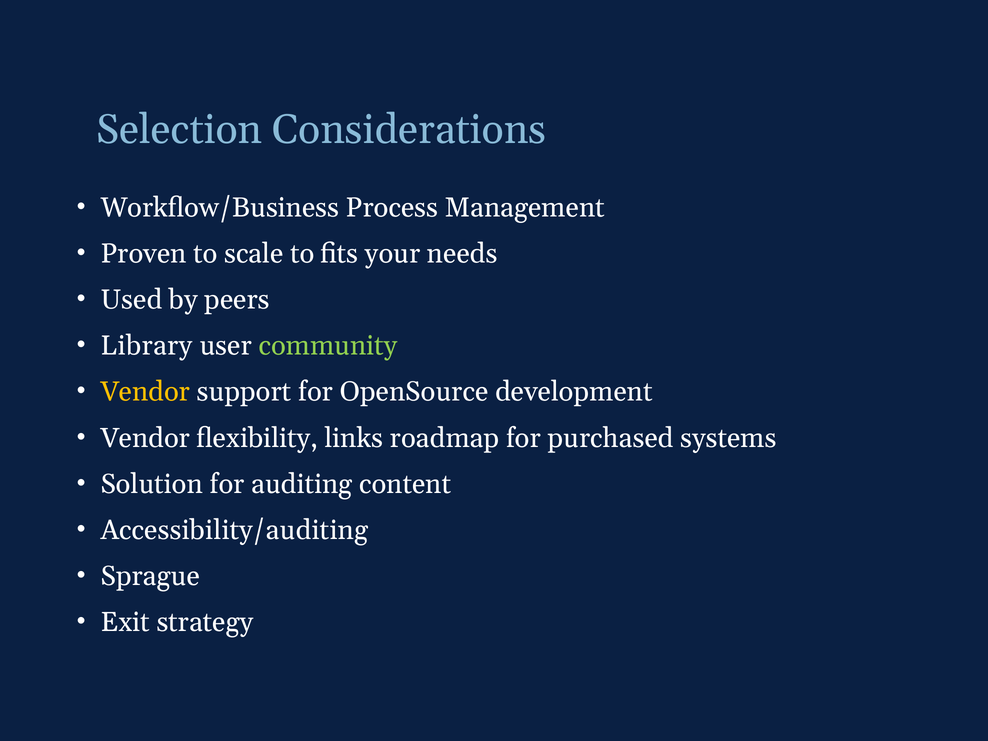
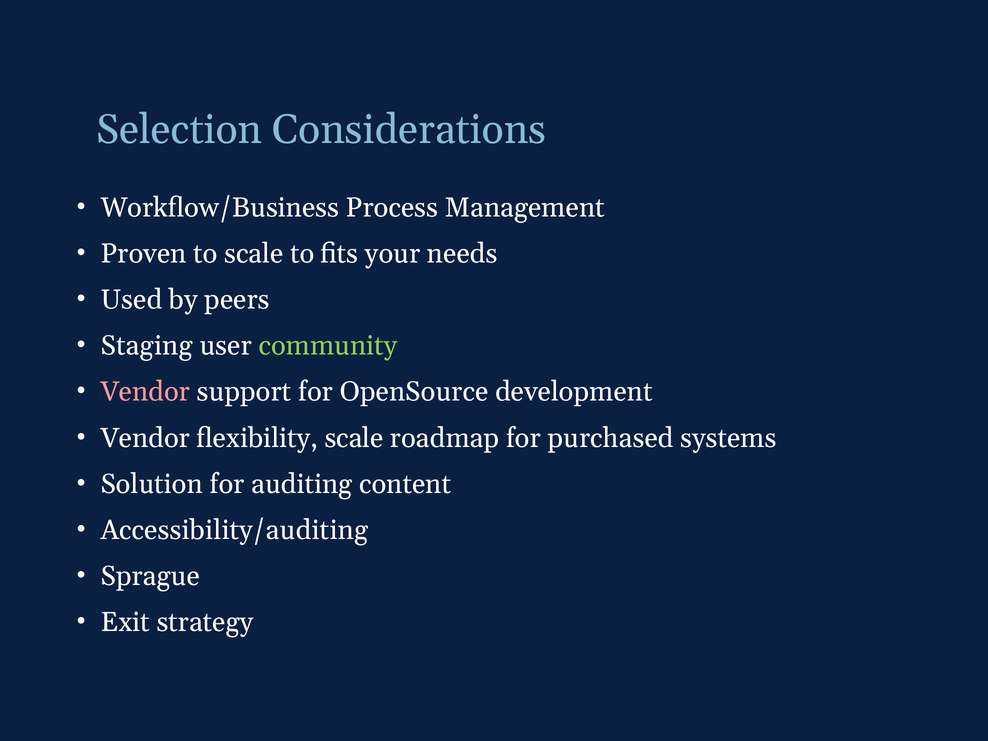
Library: Library -> Staging
Vendor at (145, 392) colour: yellow -> pink
flexibility links: links -> scale
